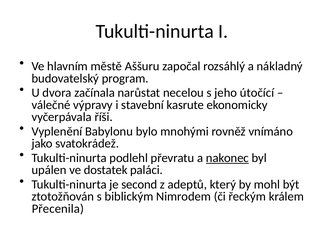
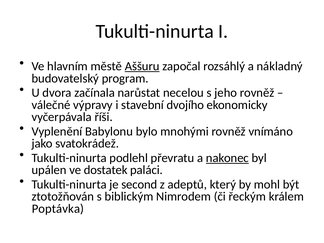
Aššuru underline: none -> present
jeho útočící: útočící -> rovněž
kasrute: kasrute -> dvojího
Přecenila: Přecenila -> Poptávka
